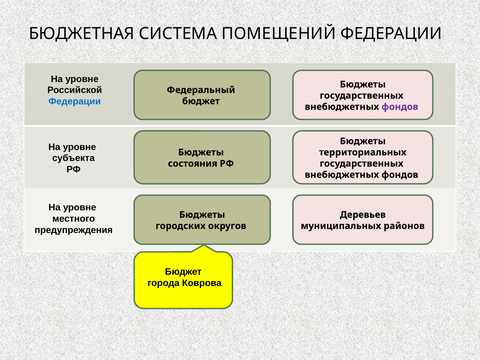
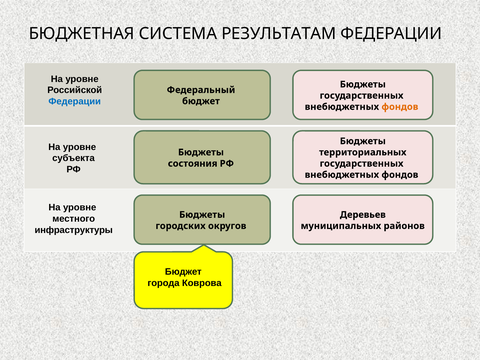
ПОМЕЩЕНИЙ: ПОМЕЩЕНИЙ -> РЕЗУЛЬТАТАМ
фондов at (400, 107) colour: purple -> orange
предупреждения: предупреждения -> инфраструктуры
